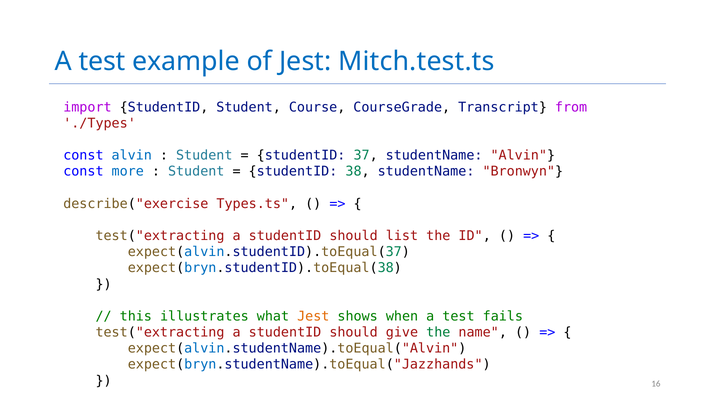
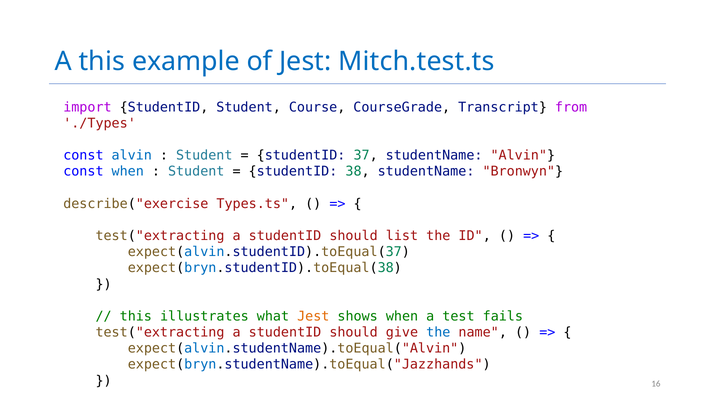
test at (102, 61): test -> this
const more: more -> when
the at (438, 333) colour: green -> blue
